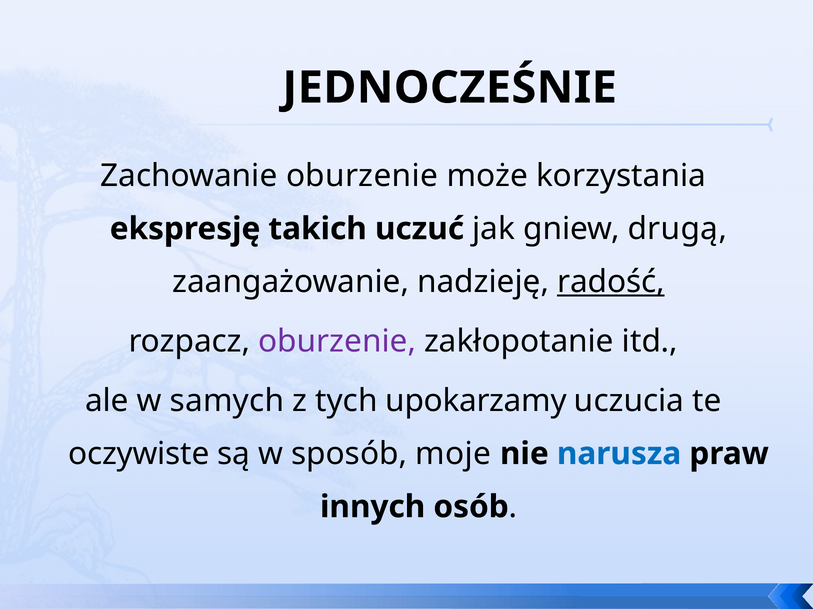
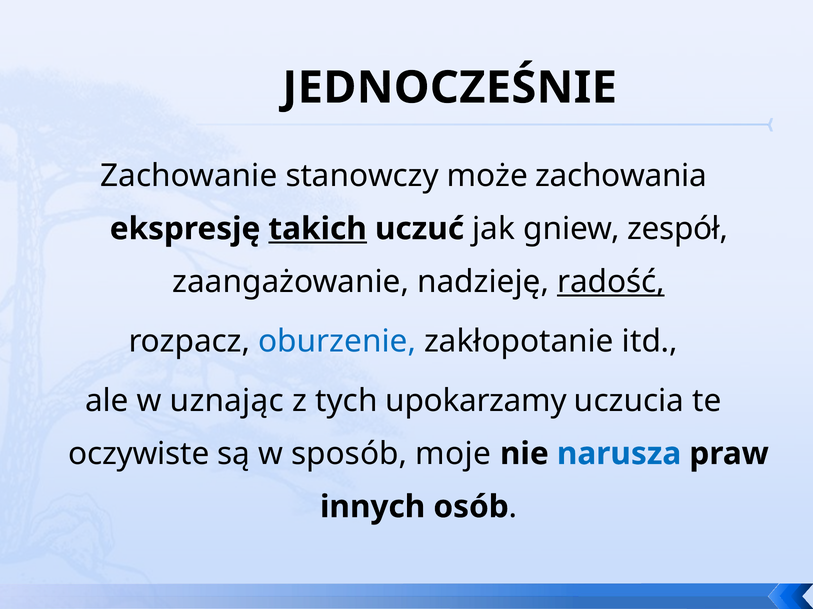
Zachowanie oburzenie: oburzenie -> stanowczy
korzystania: korzystania -> zachowania
takich underline: none -> present
drugą: drugą -> zespół
oburzenie at (337, 342) colour: purple -> blue
samych: samych -> uznając
